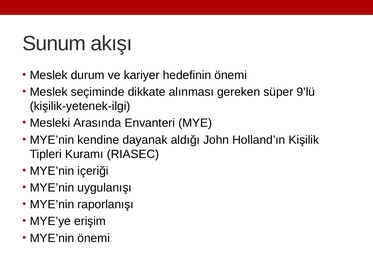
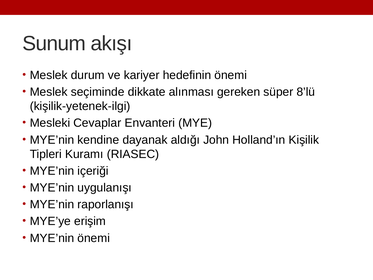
9’lü: 9’lü -> 8’lü
Arasında: Arasında -> Cevaplar
